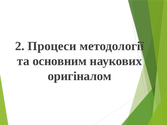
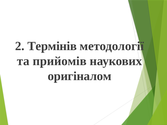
Процеси: Процеси -> Термінів
основним: основним -> прийомів
